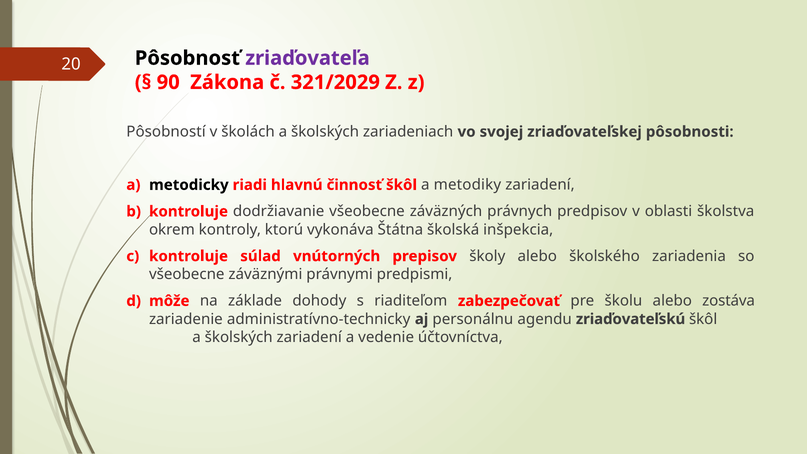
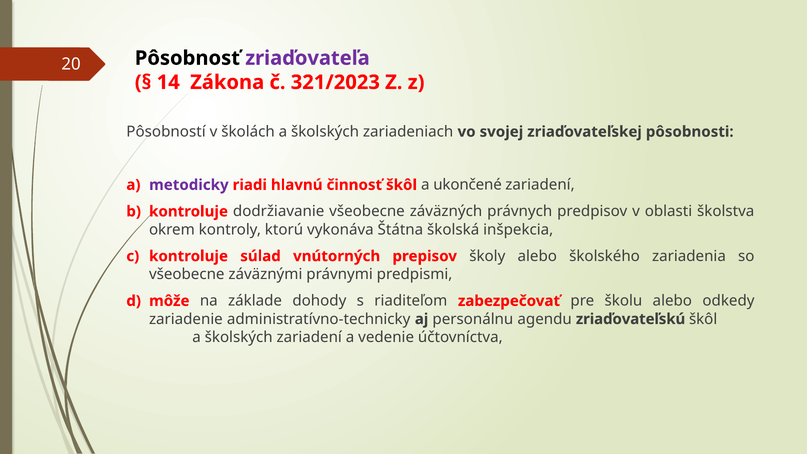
90: 90 -> 14
321/2029: 321/2029 -> 321/2023
metodicky colour: black -> purple
metodiky: metodiky -> ukončené
zostáva: zostáva -> odkedy
